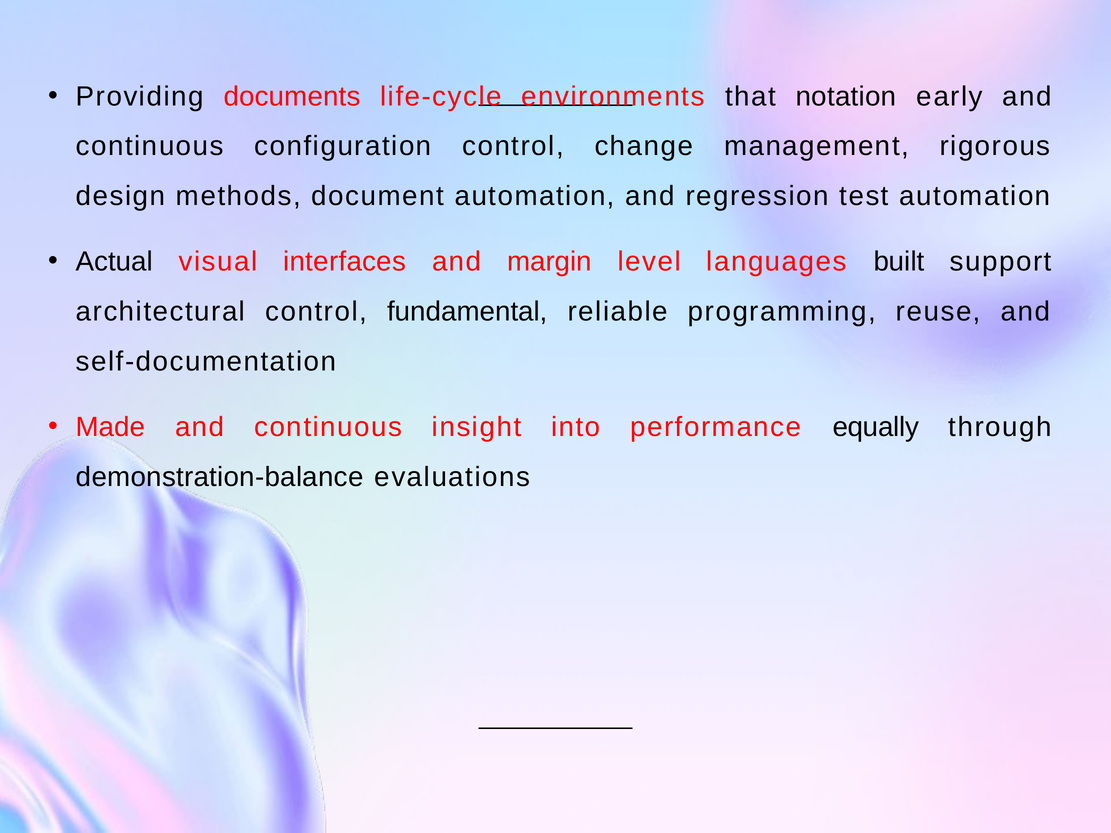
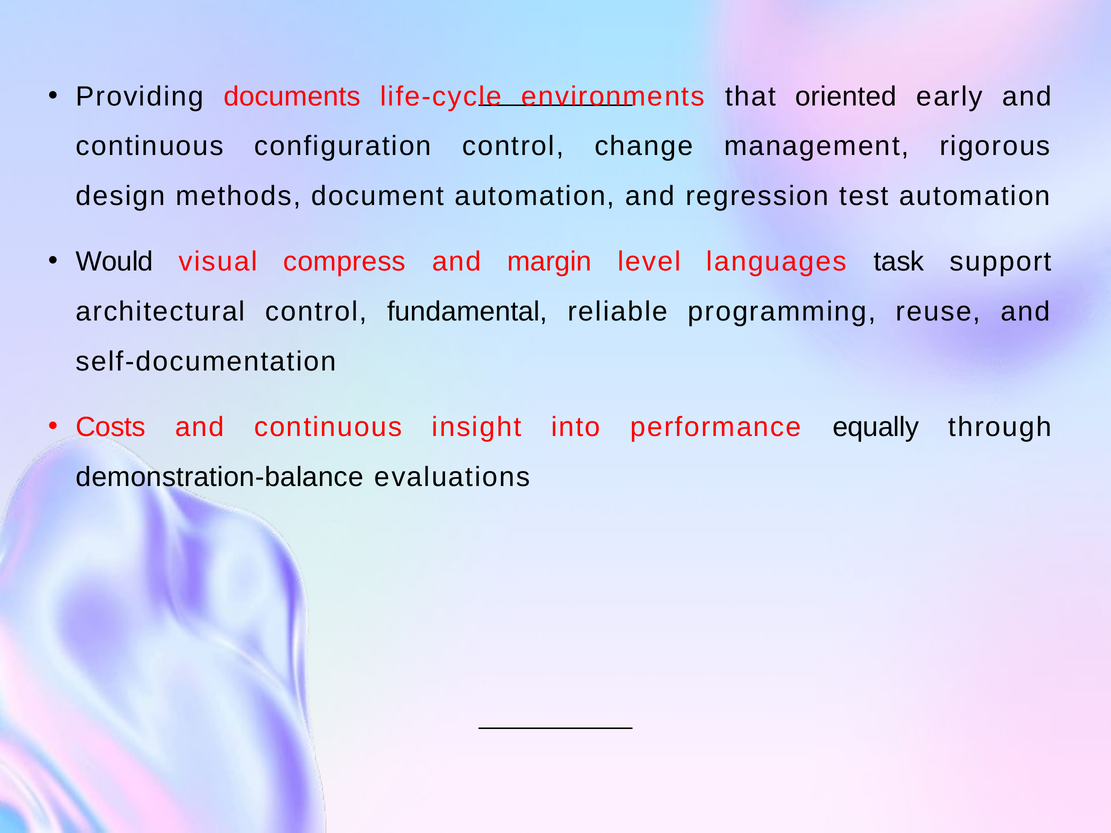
notation: notation -> oriented
Actual: Actual -> Would
interfaces: interfaces -> compress
built: built -> task
Made: Made -> Costs
